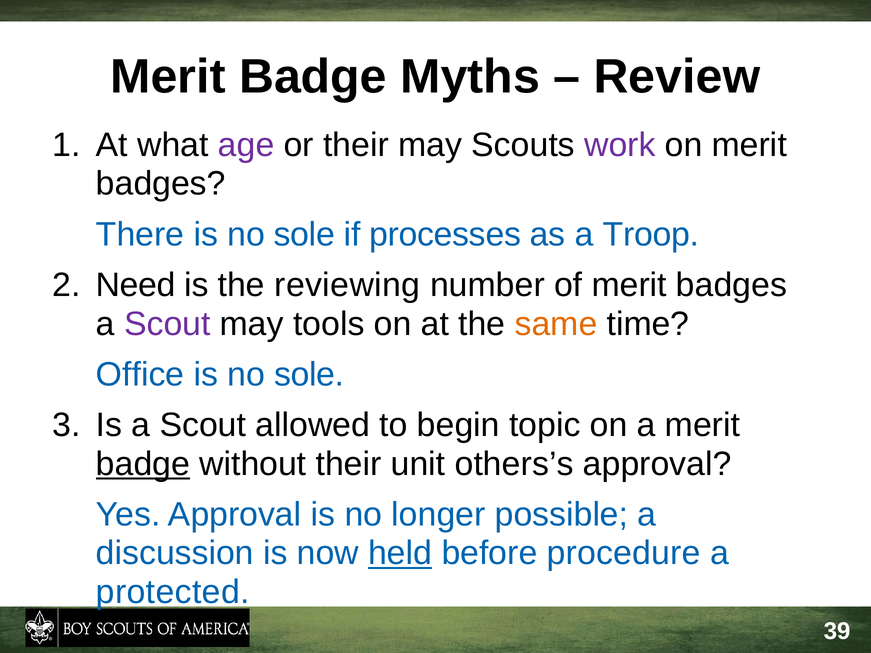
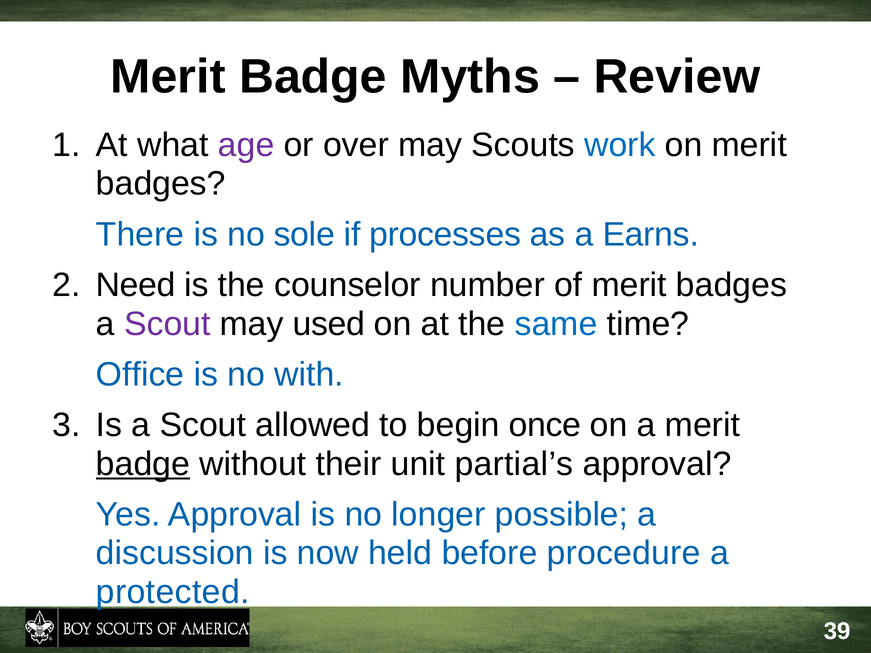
or their: their -> over
work colour: purple -> blue
Troop: Troop -> Earns
reviewing: reviewing -> counselor
tools: tools -> used
same colour: orange -> blue
sole at (309, 375): sole -> with
topic: topic -> once
others’s: others’s -> partial’s
held underline: present -> none
